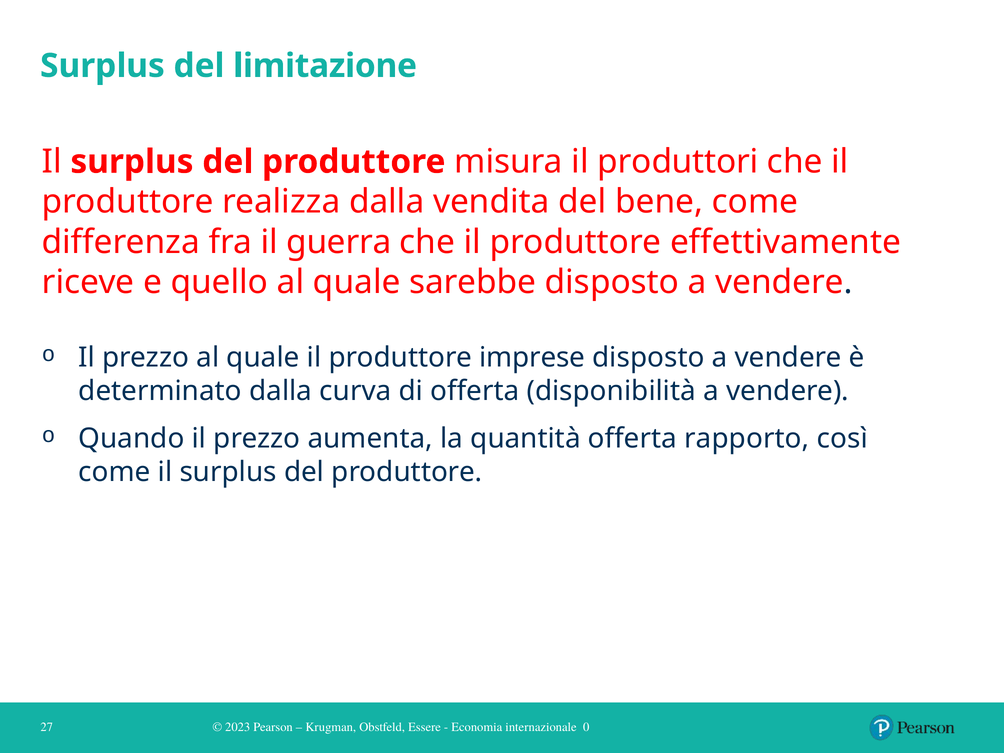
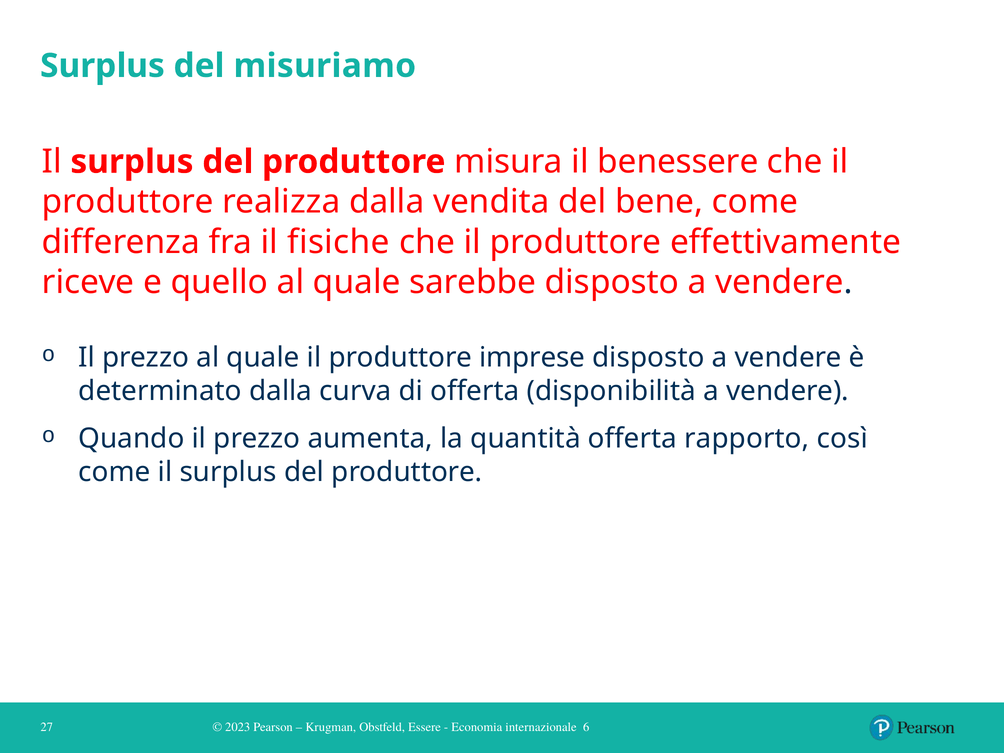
limitazione: limitazione -> misuriamo
produttori: produttori -> benessere
guerra: guerra -> fisiche
0: 0 -> 6
